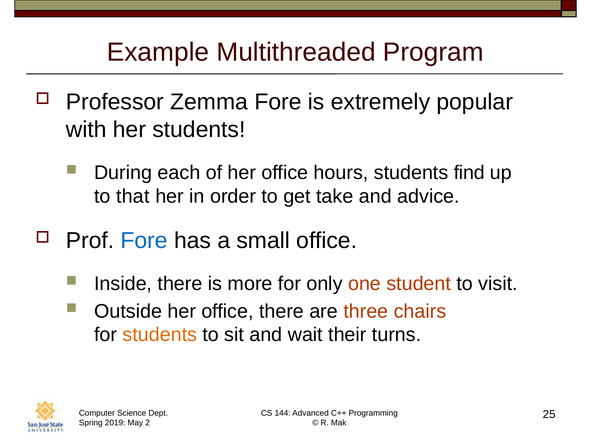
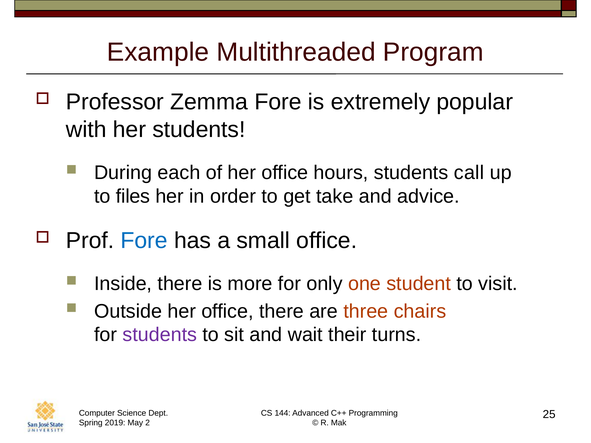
find: find -> call
that: that -> files
students at (160, 335) colour: orange -> purple
